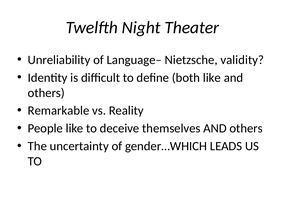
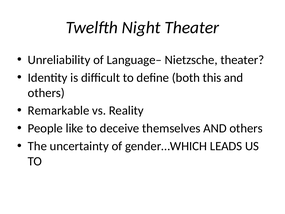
Nietzsche validity: validity -> theater
both like: like -> this
